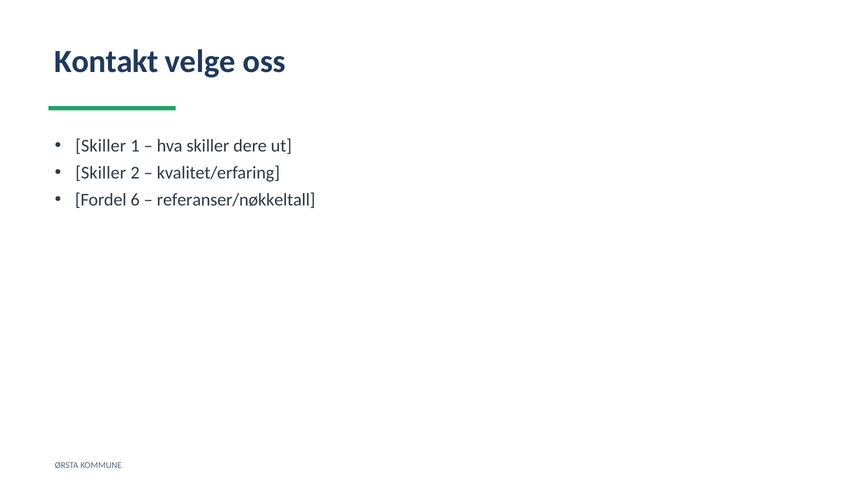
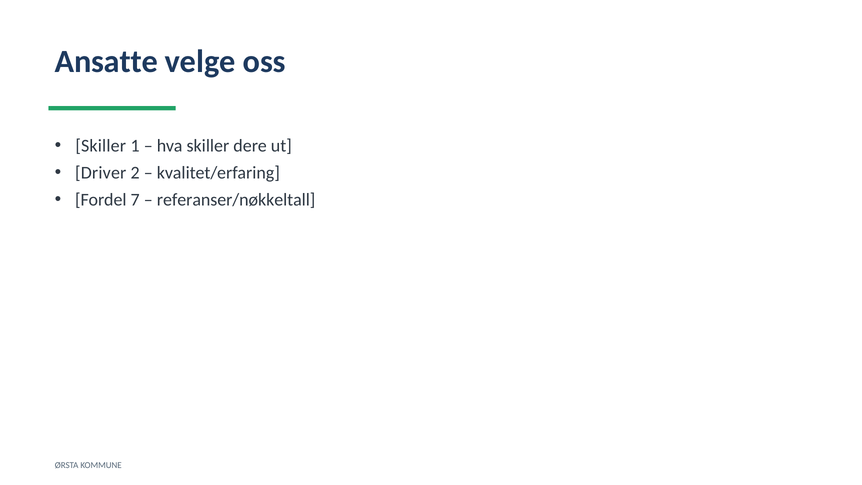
Kontakt: Kontakt -> Ansatte
Skiller at (101, 173): Skiller -> Driver
6: 6 -> 7
